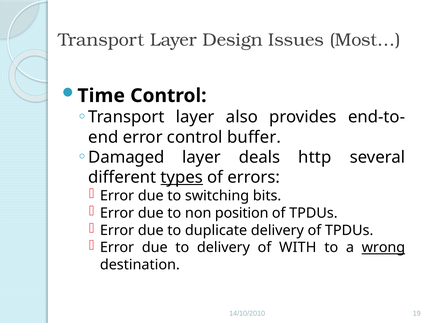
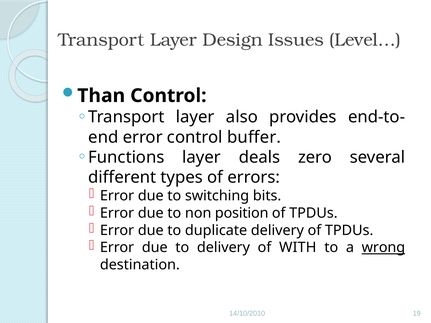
Most…: Most… -> Level…
Time: Time -> Than
Damaged: Damaged -> Functions
http: http -> zero
types underline: present -> none
